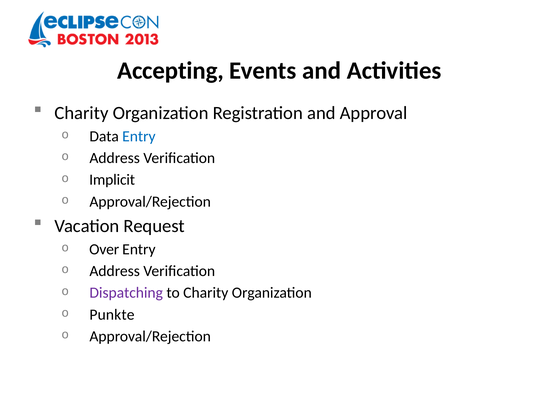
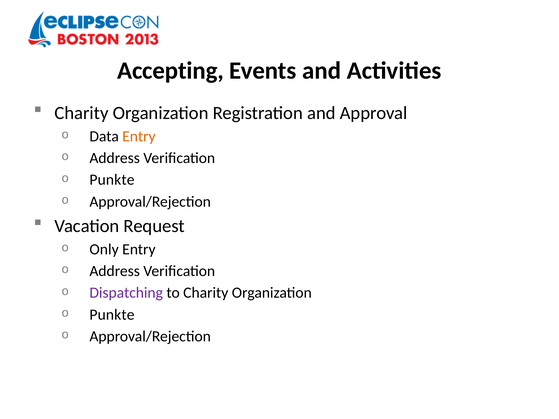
Entry at (139, 136) colour: blue -> orange
Implicit at (112, 180): Implicit -> Punkte
Over: Over -> Only
